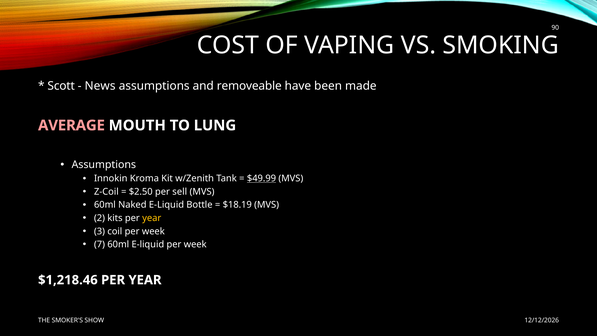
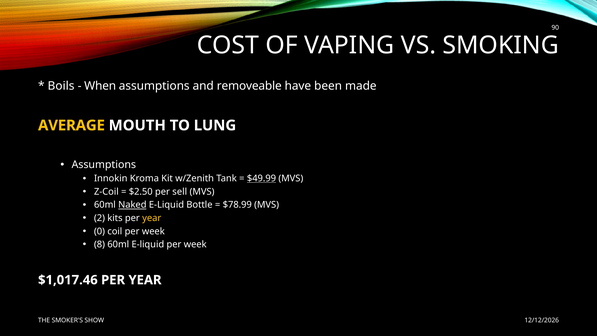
Scott: Scott -> Boils
News: News -> When
AVERAGE colour: pink -> yellow
Naked underline: none -> present
$18.19: $18.19 -> $78.99
3: 3 -> 0
7: 7 -> 8
$1,218.46: $1,218.46 -> $1,017.46
